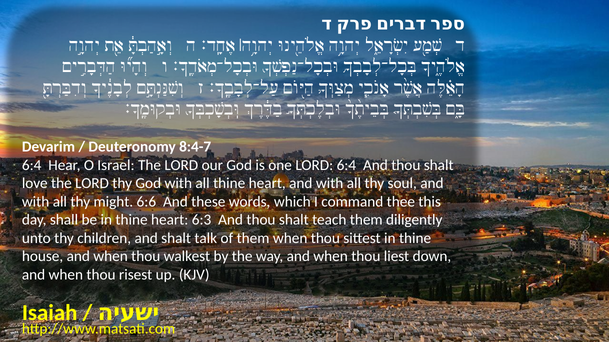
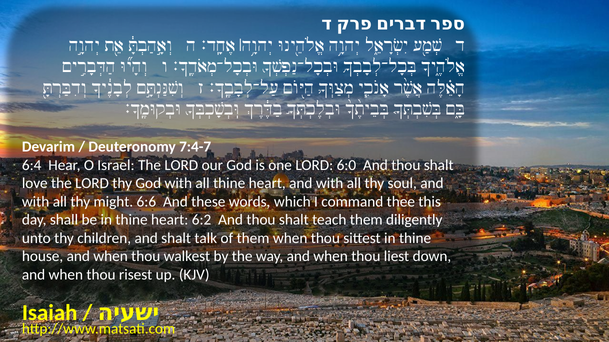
8:4-7: 8:4-7 -> 7:4-7
LORD 6:4: 6:4 -> 6:0
6:3: 6:3 -> 6:2
